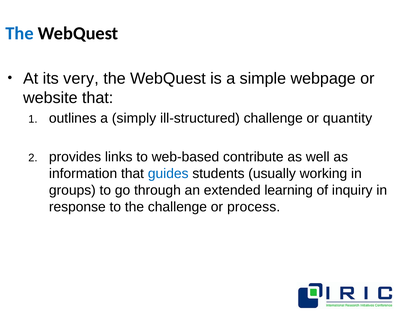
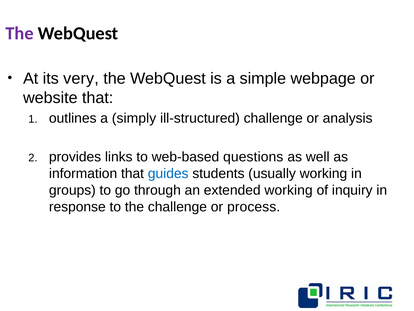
The at (20, 33) colour: blue -> purple
quantity: quantity -> analysis
contribute: contribute -> questions
extended learning: learning -> working
